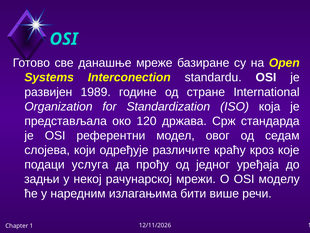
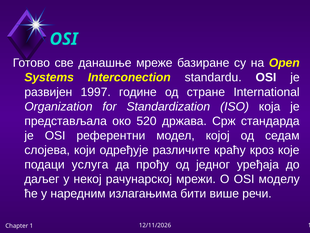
1989: 1989 -> 1997
120: 120 -> 520
овог: овог -> којој
задњи: задњи -> даљег
